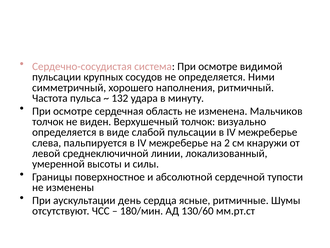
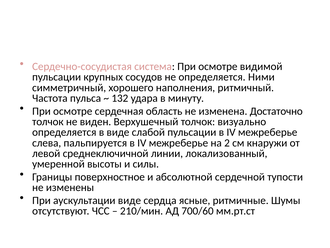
Мальчиков: Мальчиков -> Достаточно
аускультации день: день -> виде
180/мин: 180/мин -> 210/мин
130/60: 130/60 -> 700/60
